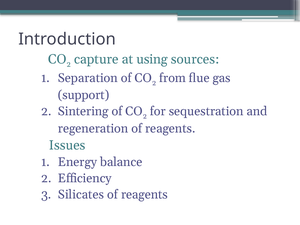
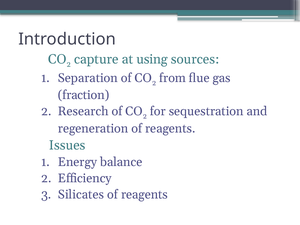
support: support -> fraction
Sintering: Sintering -> Research
